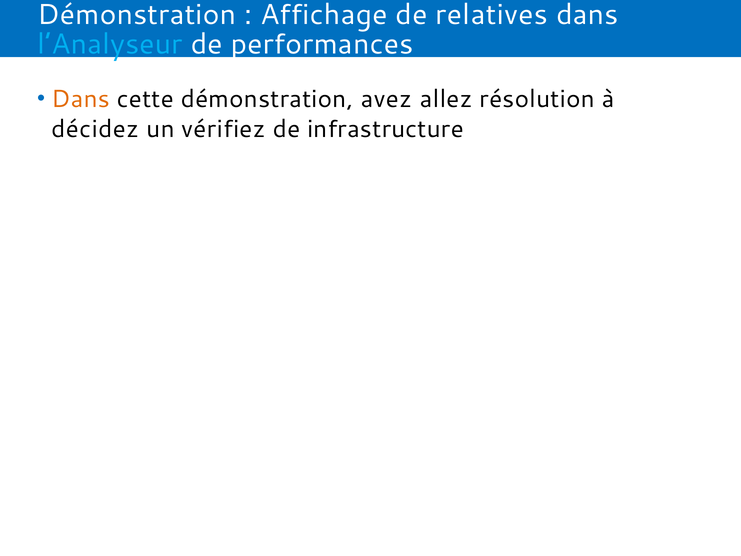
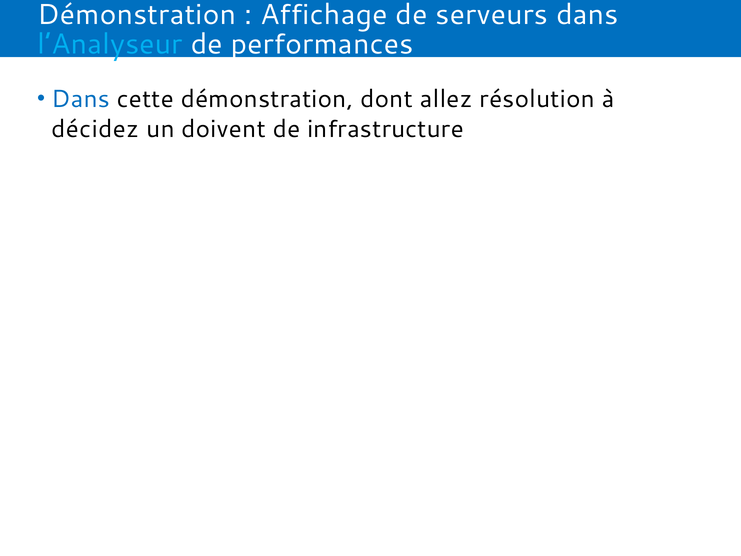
relatives: relatives -> serveurs
Dans at (81, 99) colour: orange -> blue
avez: avez -> dont
vérifiez: vérifiez -> doivent
